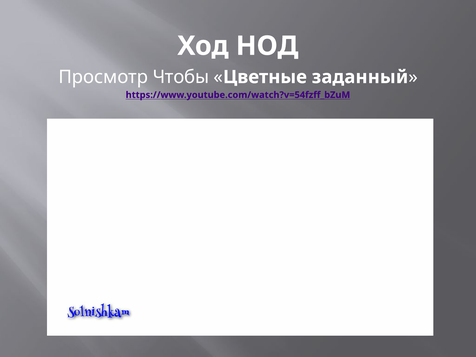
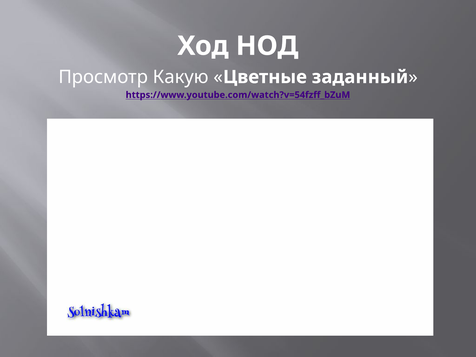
Чтобы: Чтобы -> Какую
